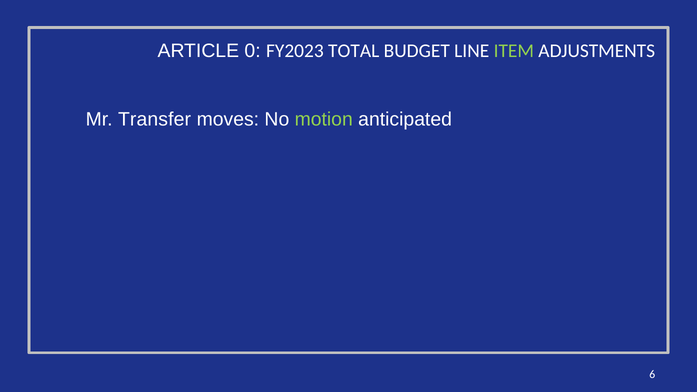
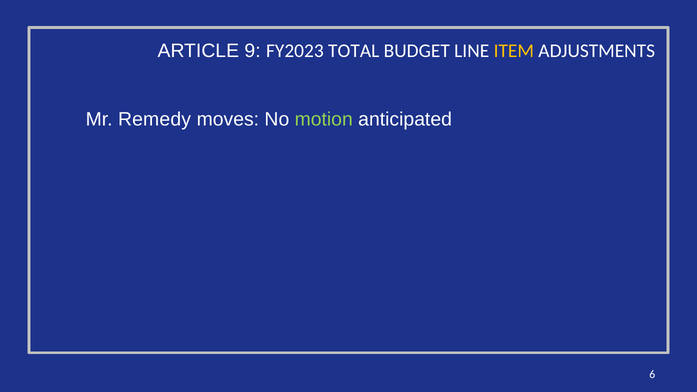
0: 0 -> 9
ITEM colour: light green -> yellow
Transfer: Transfer -> Remedy
